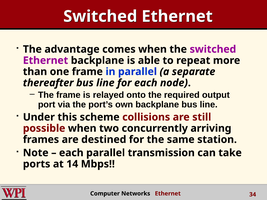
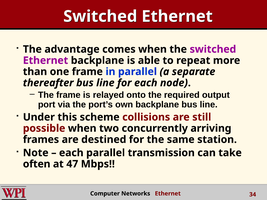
ports: ports -> often
14: 14 -> 47
